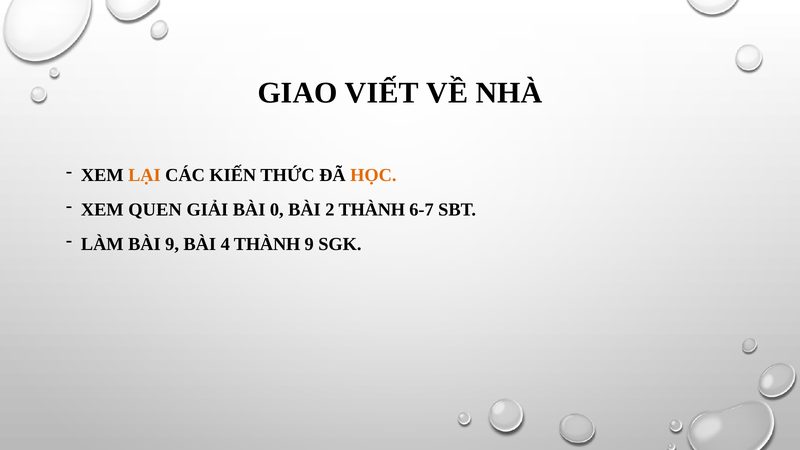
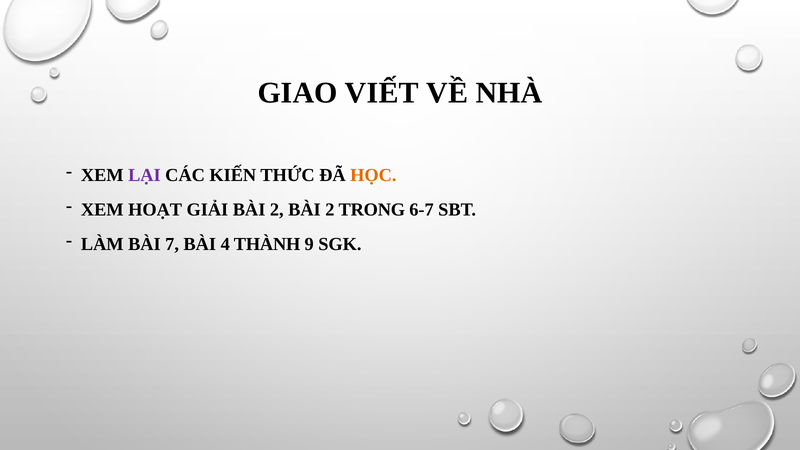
LẠI colour: orange -> purple
QUEN: QUEN -> HOẠT
GIẢI BÀI 0: 0 -> 2
2 THÀNH: THÀNH -> TRONG
BÀI 9: 9 -> 7
